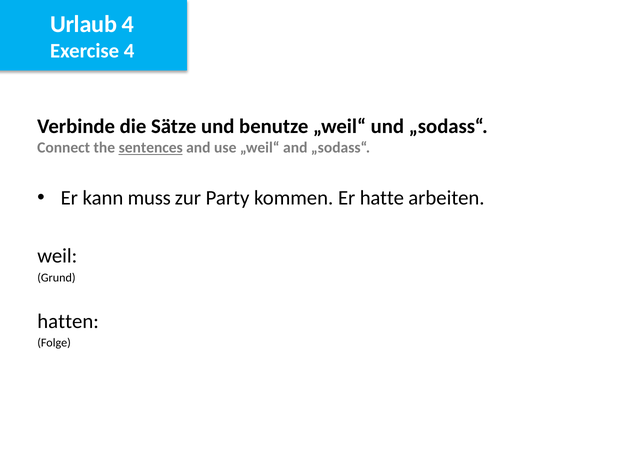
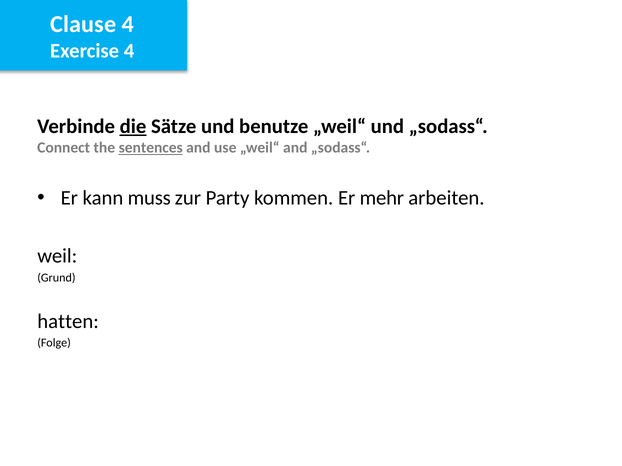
Urlaub: Urlaub -> Clause
die underline: none -> present
hatte: hatte -> mehr
